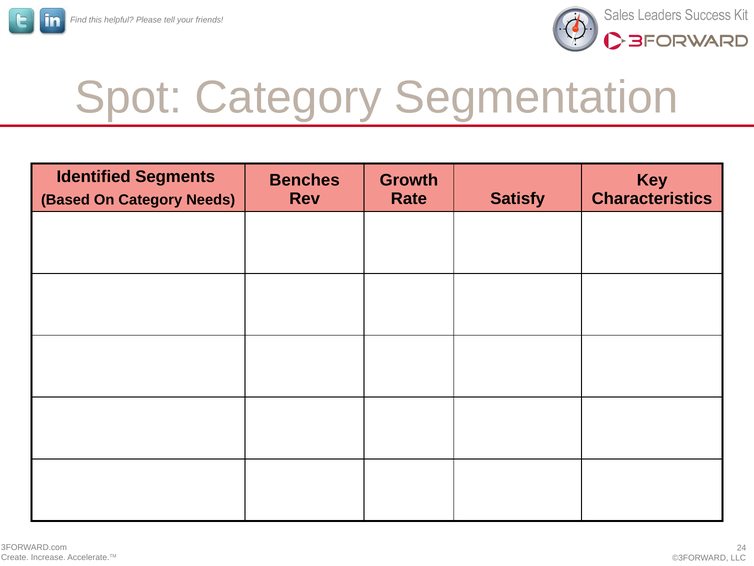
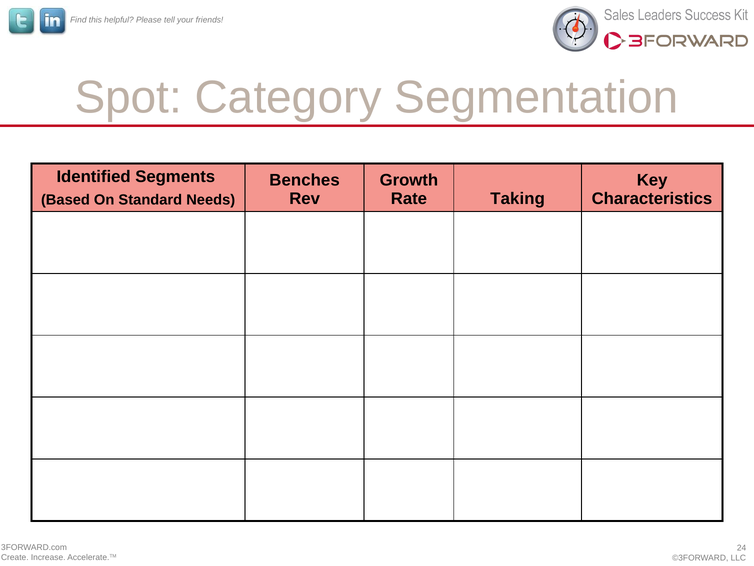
Satisfy: Satisfy -> Taking
On Category: Category -> Standard
